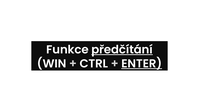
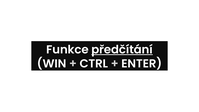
ENTER underline: present -> none
